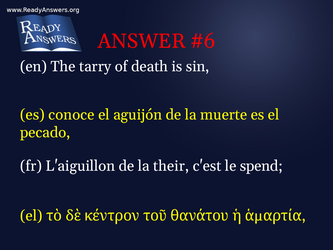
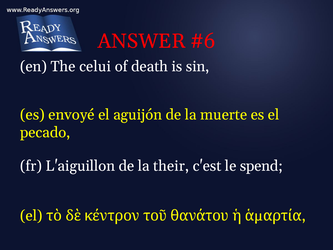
tarry: tarry -> celui
conoce: conoce -> envoyé
